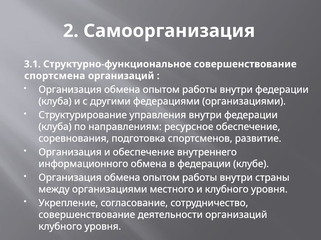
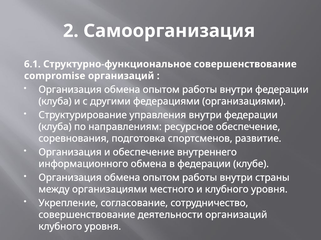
3.1: 3.1 -> 6.1
спортсмена: спортсмена -> compromise
